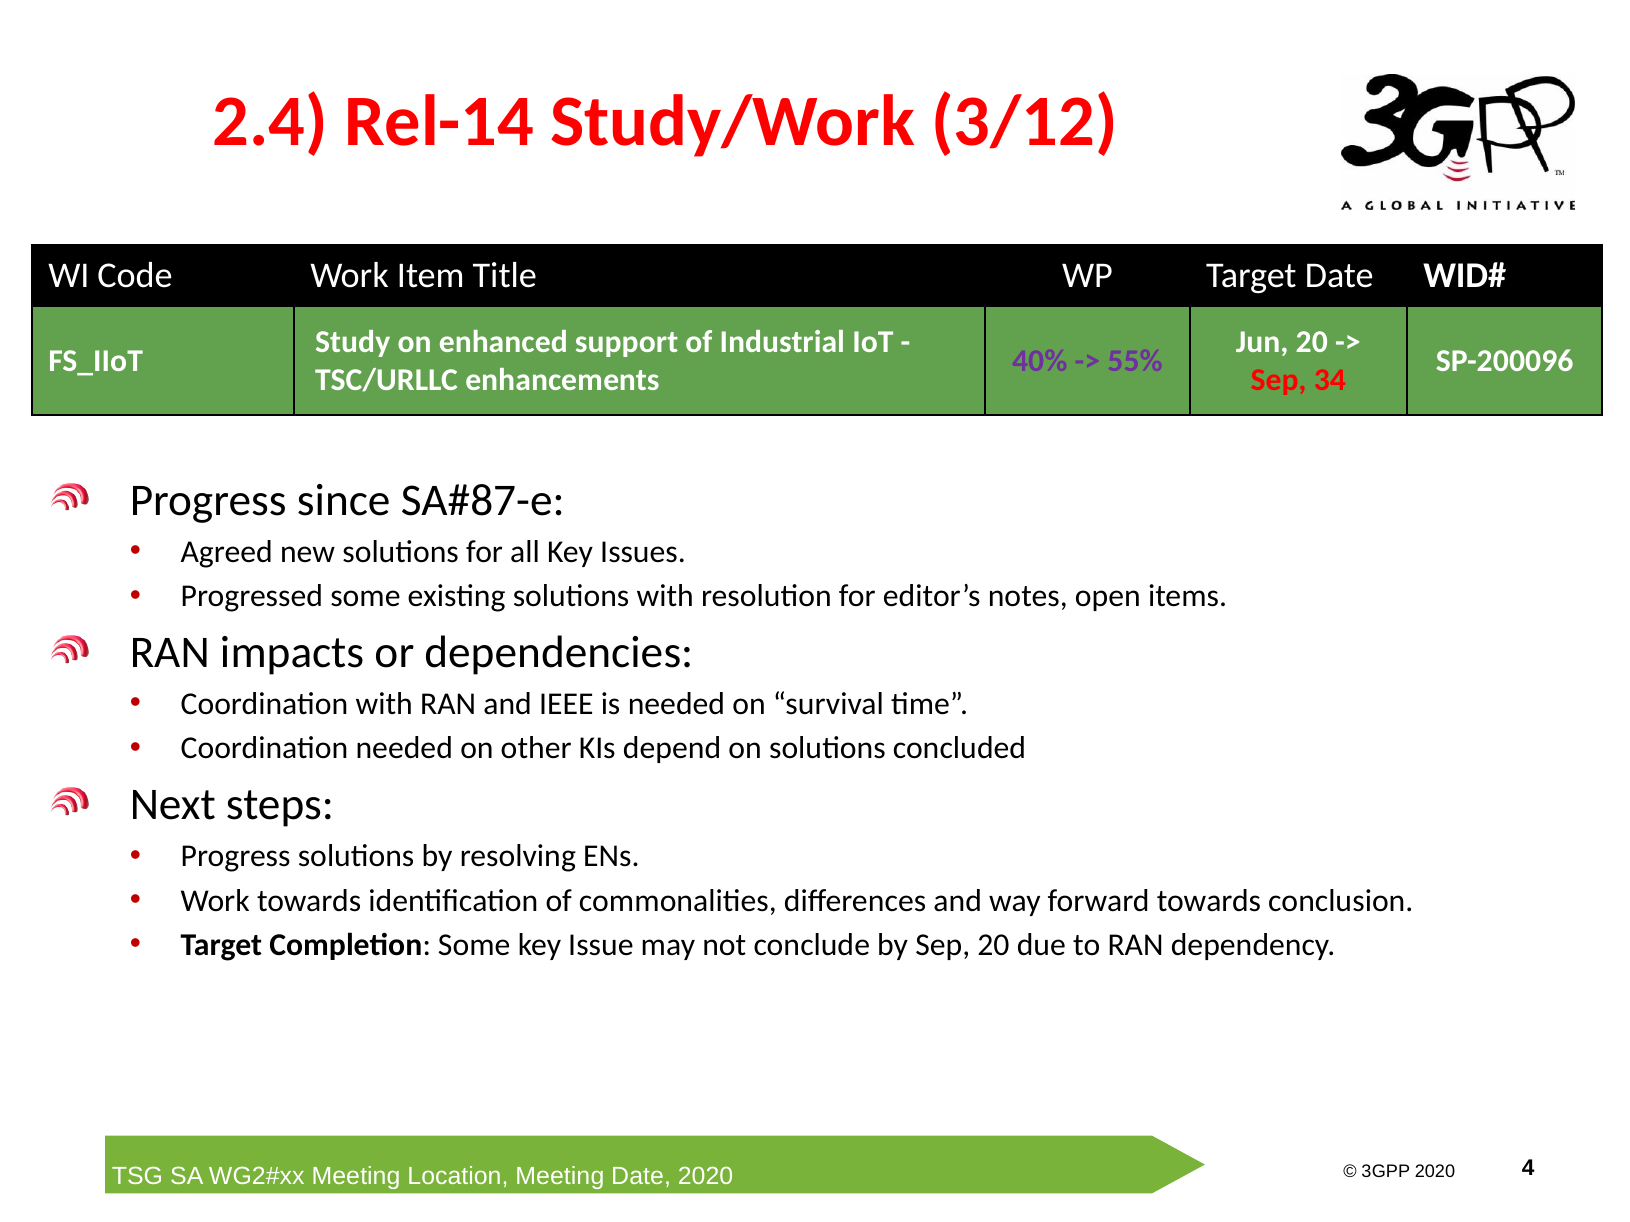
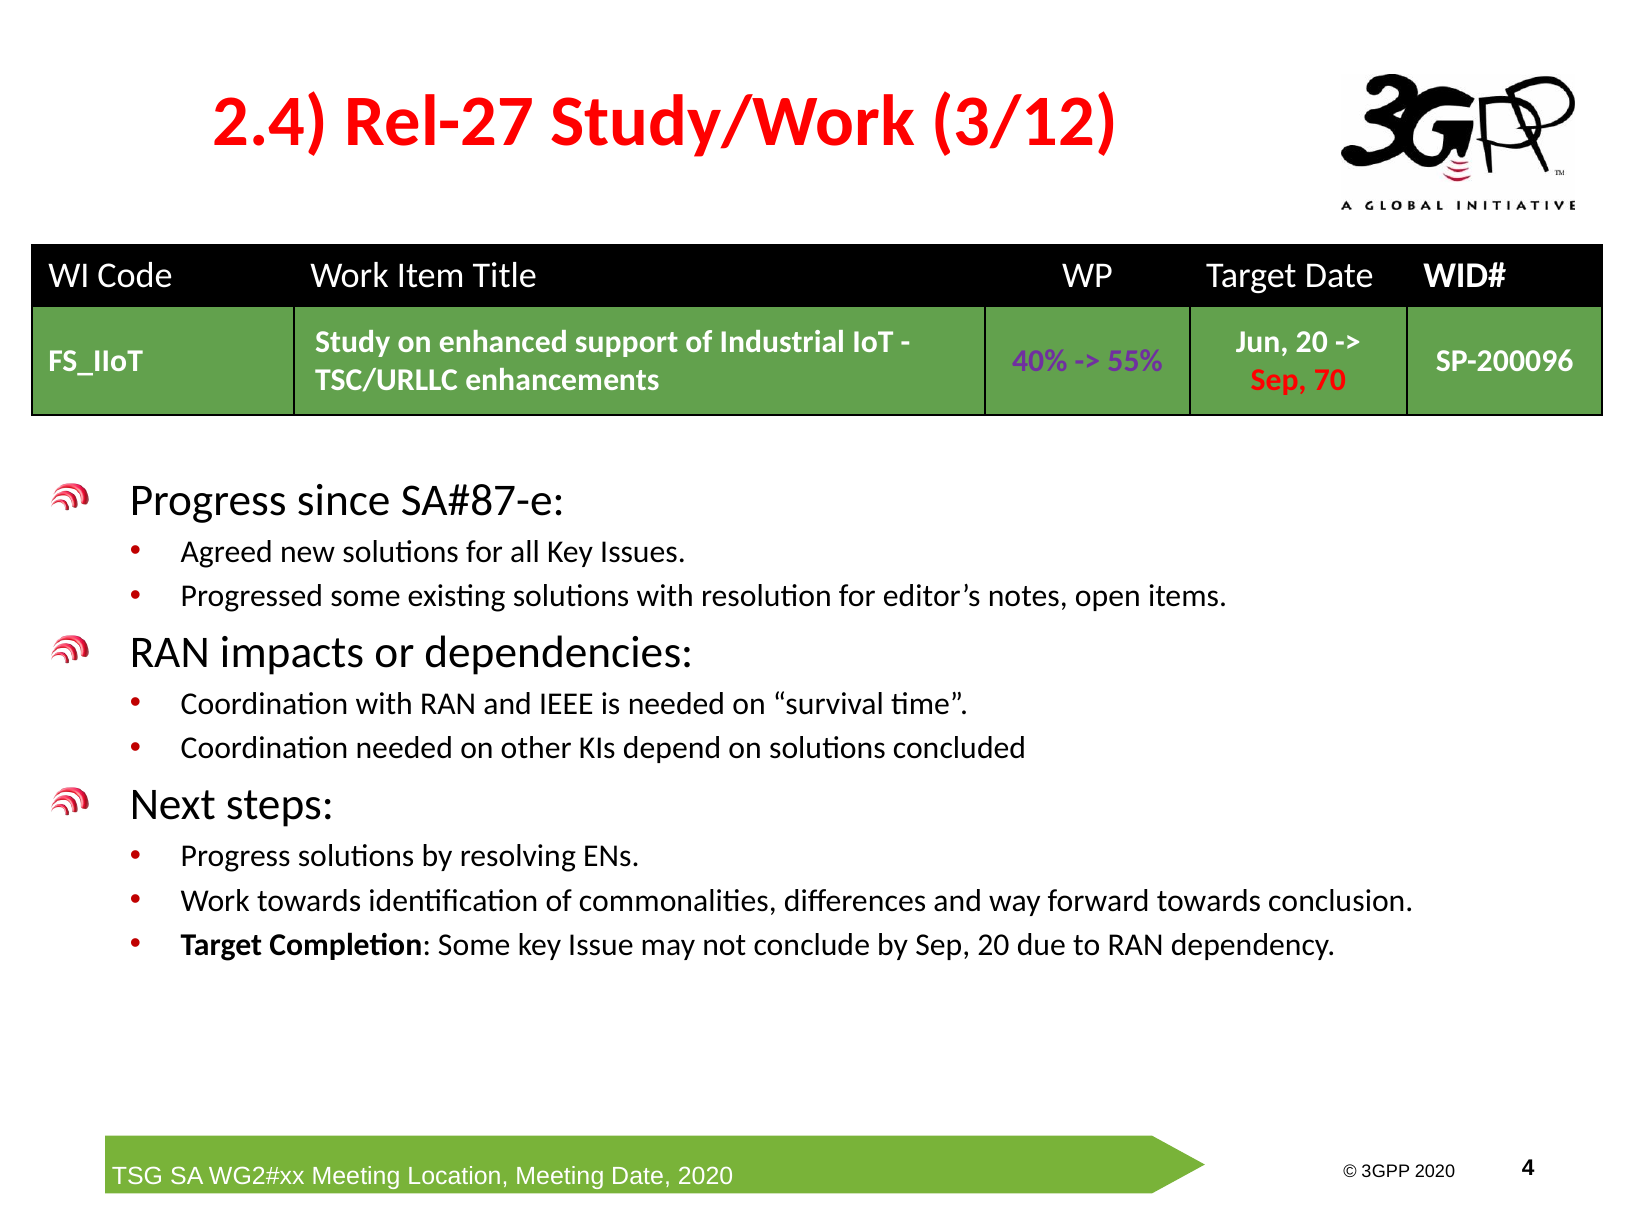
Rel-14: Rel-14 -> Rel-27
34: 34 -> 70
